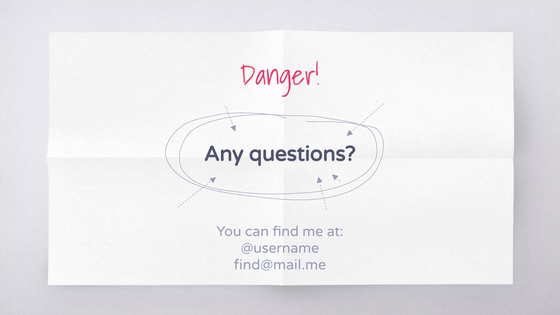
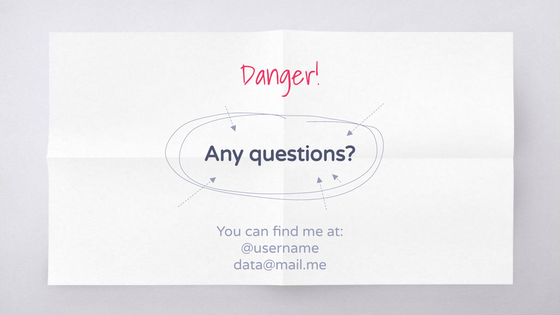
find@mail.me: find@mail.me -> data@mail.me
